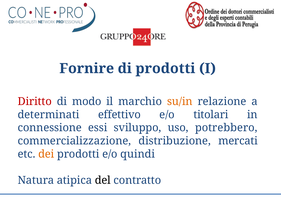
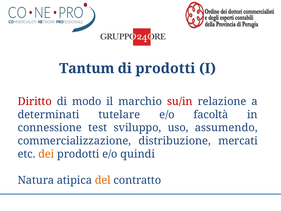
Fornire: Fornire -> Tantum
su/in colour: orange -> red
effettivo: effettivo -> tutelare
titolari: titolari -> facoltà
essi: essi -> test
potrebbero: potrebbero -> assumendo
del colour: black -> orange
